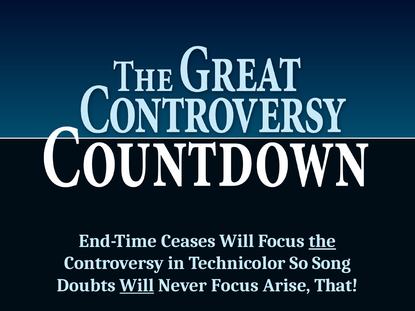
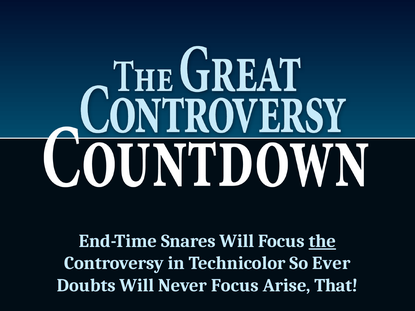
Ceases: Ceases -> Snares
Song: Song -> Ever
Will at (137, 286) underline: present -> none
